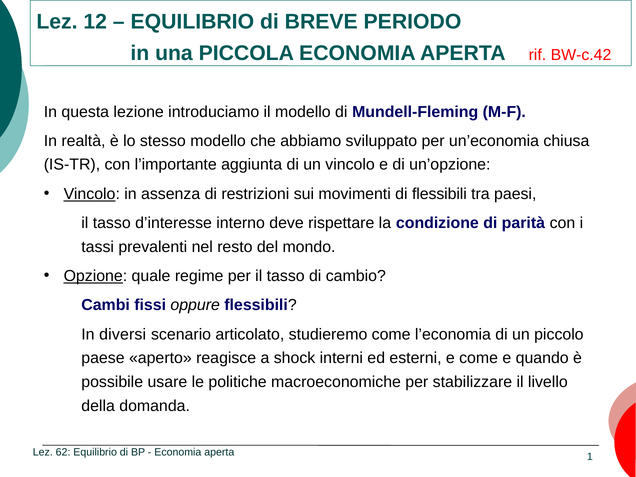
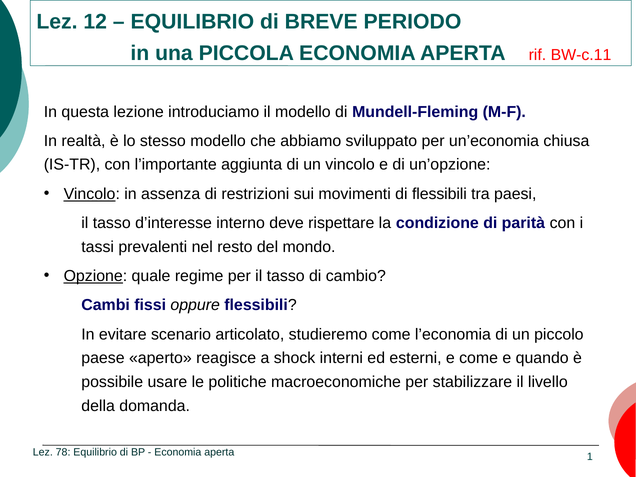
BW-c.42: BW-c.42 -> BW-c.11
diversi: diversi -> evitare
62: 62 -> 78
